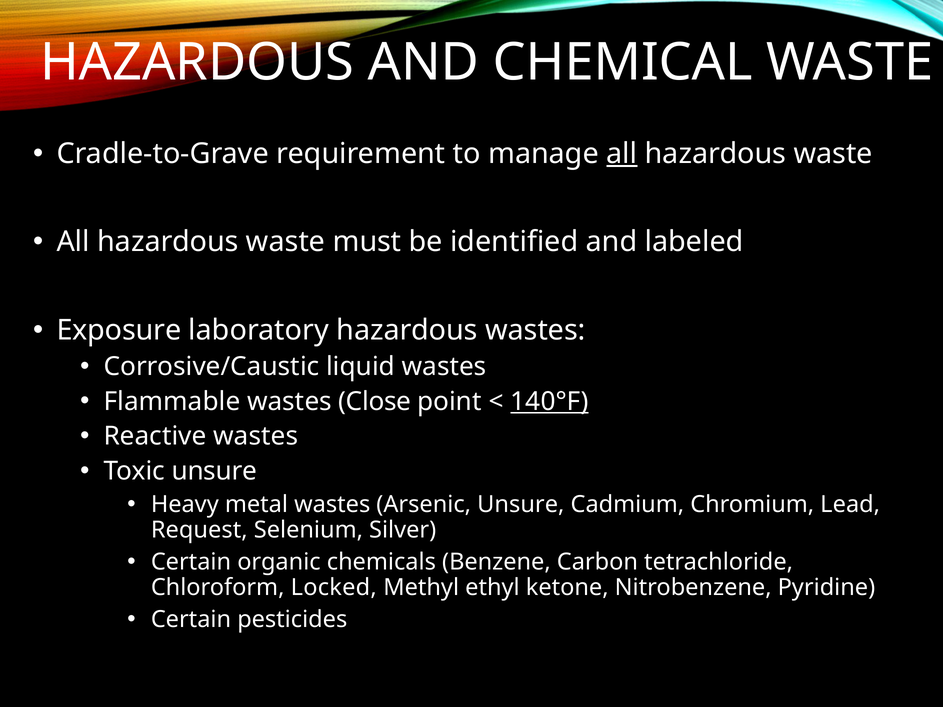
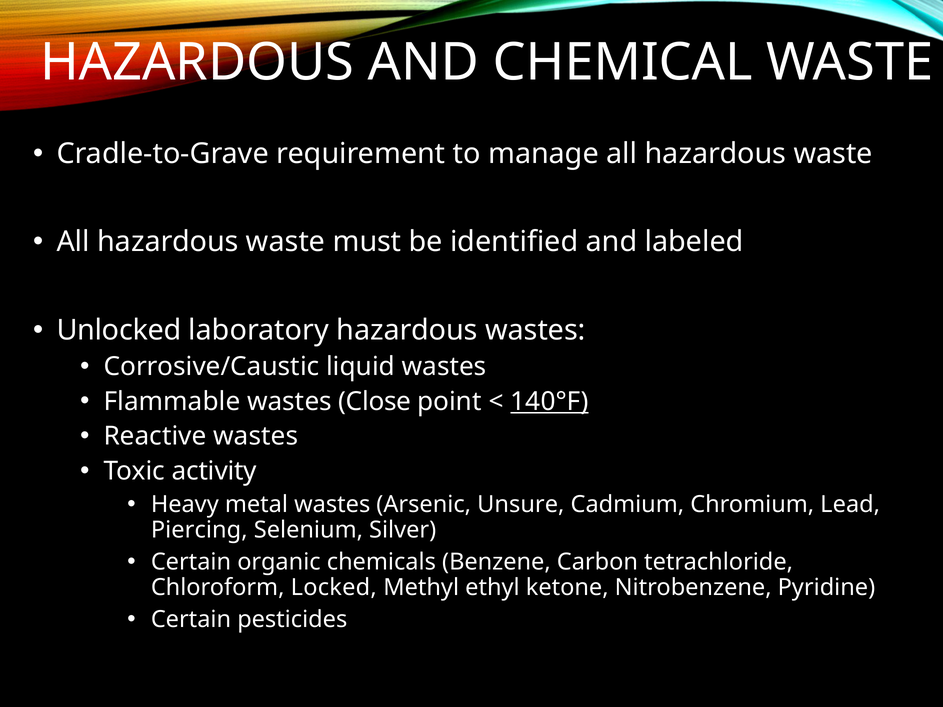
all at (622, 154) underline: present -> none
Exposure: Exposure -> Unlocked
Toxic unsure: unsure -> activity
Request: Request -> Piercing
